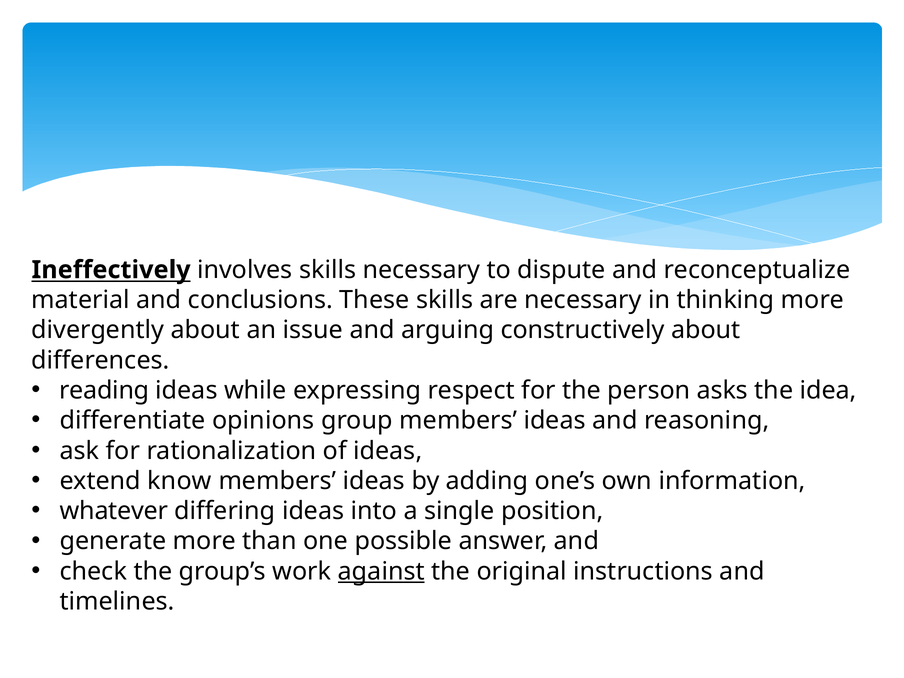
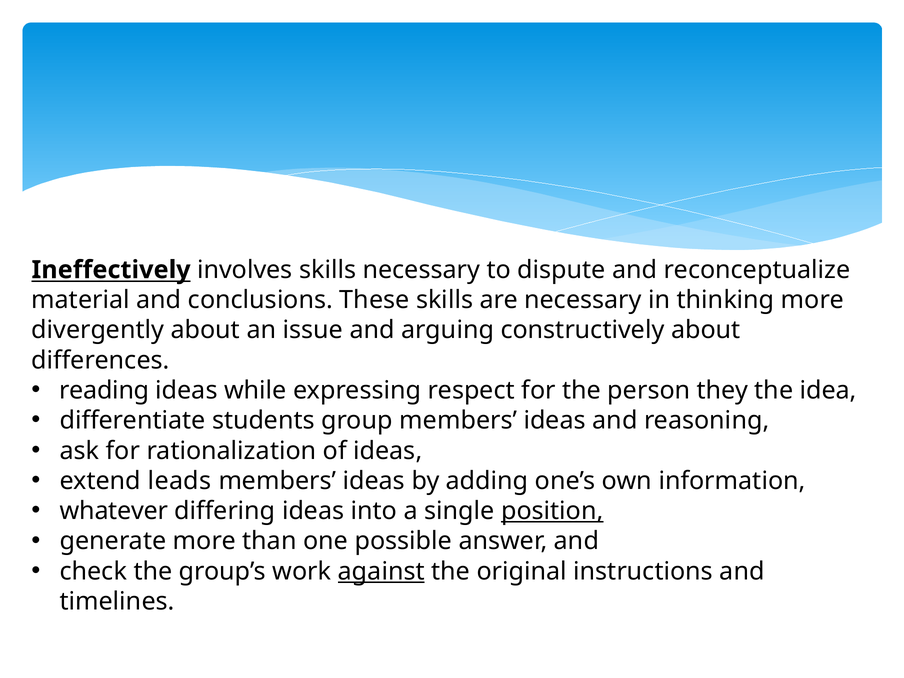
asks: asks -> they
opinions: opinions -> students
know: know -> leads
position underline: none -> present
